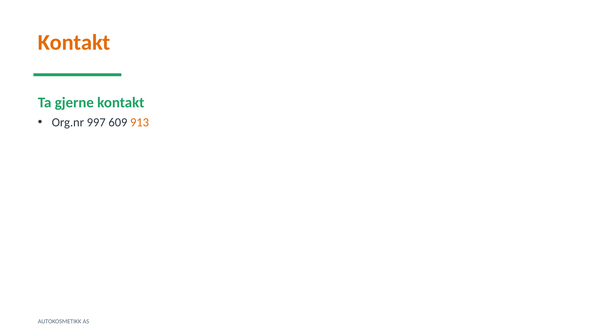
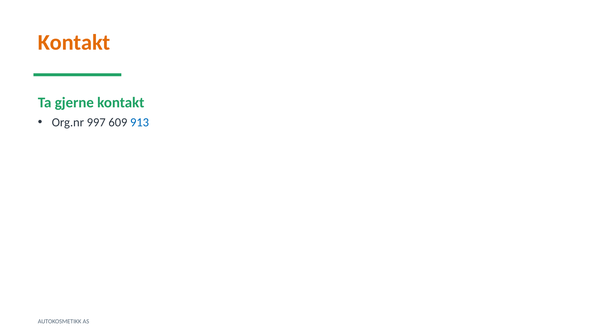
913 colour: orange -> blue
